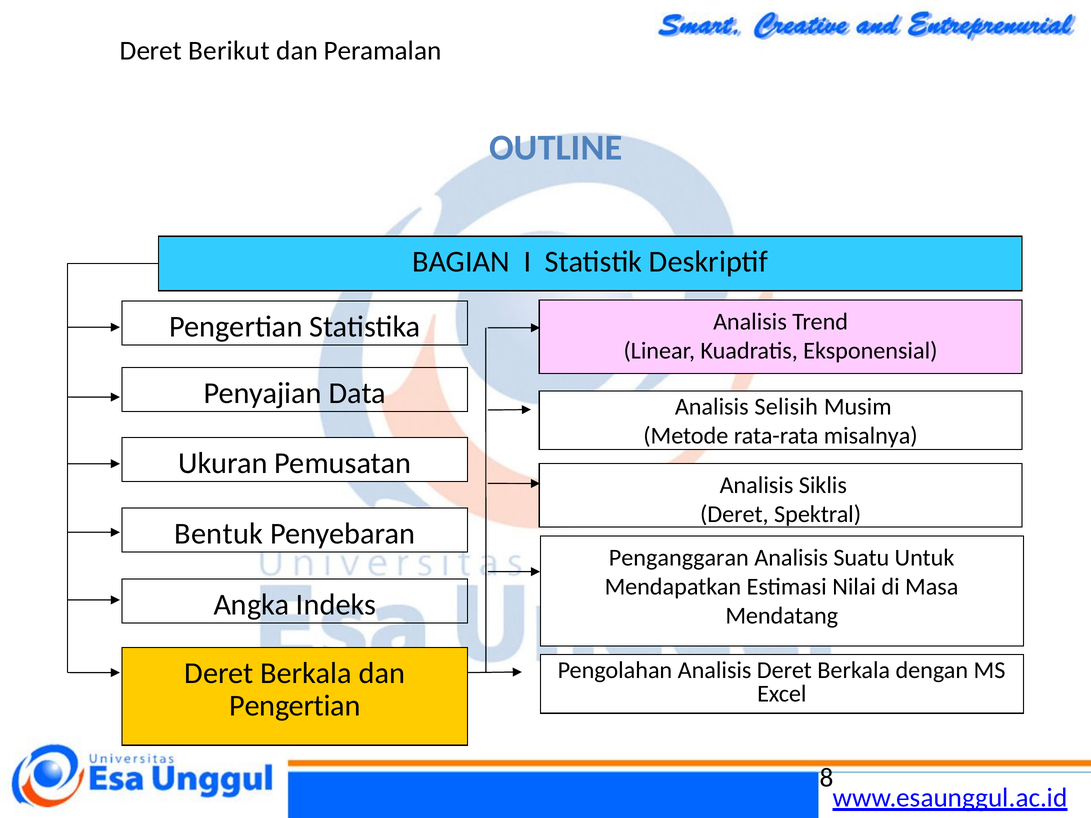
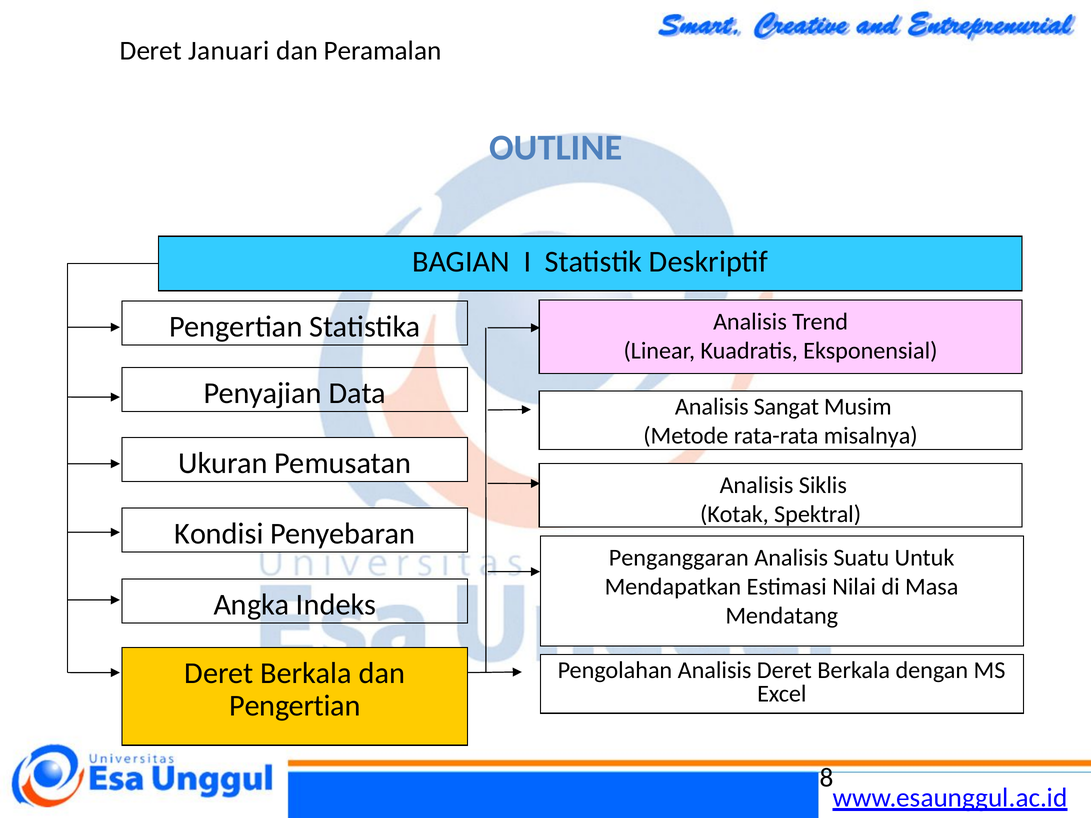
Berikut: Berikut -> Januari
Selisih: Selisih -> Sangat
Deret at (734, 514): Deret -> Kotak
Bentuk: Bentuk -> Kondisi
